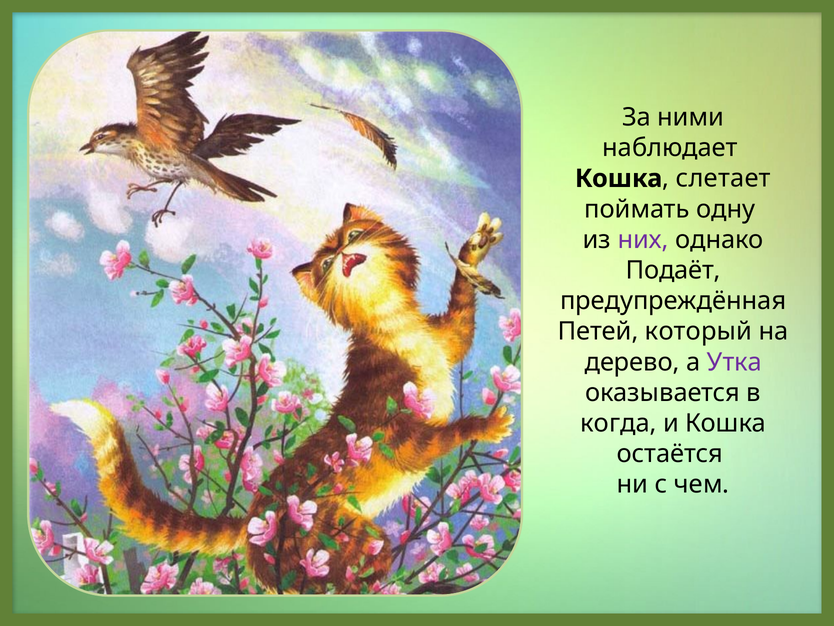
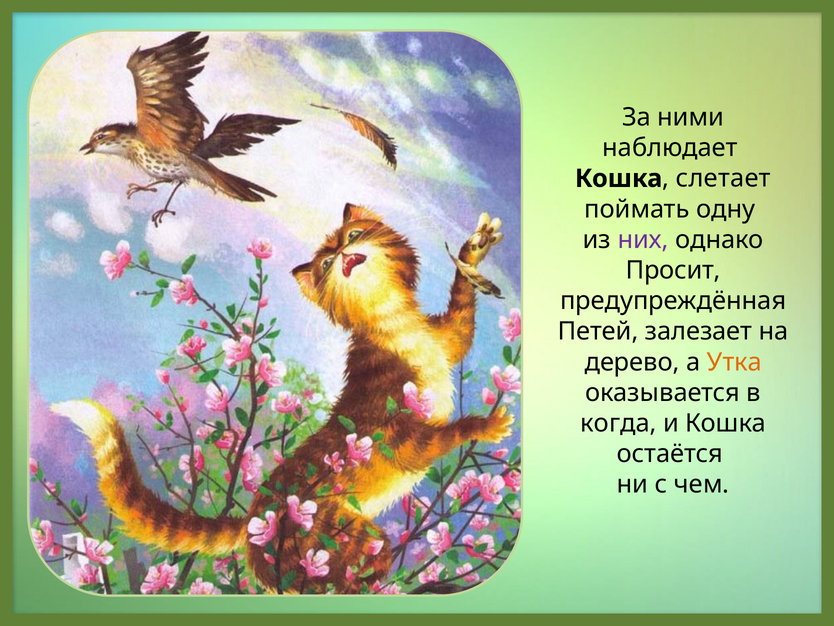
Подаёт: Подаёт -> Просит
который: который -> залезает
Утка colour: purple -> orange
